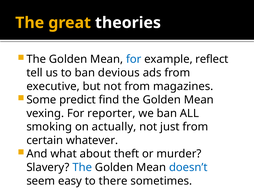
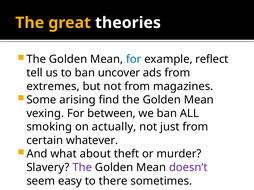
devious: devious -> uncover
executive: executive -> extremes
predict: predict -> arising
reporter: reporter -> between
The at (82, 168) colour: blue -> purple
doesn’t colour: blue -> purple
